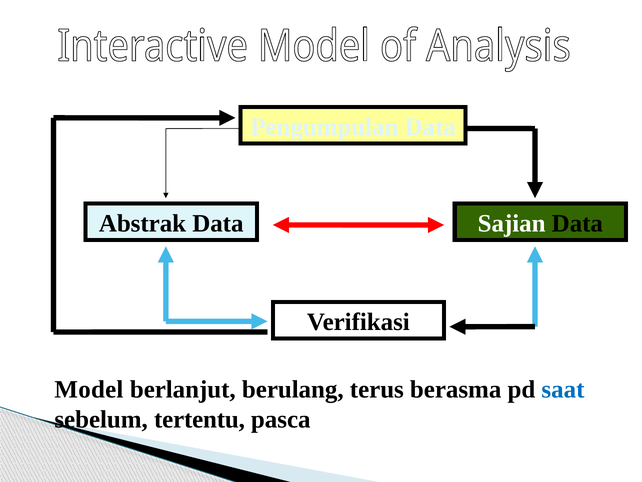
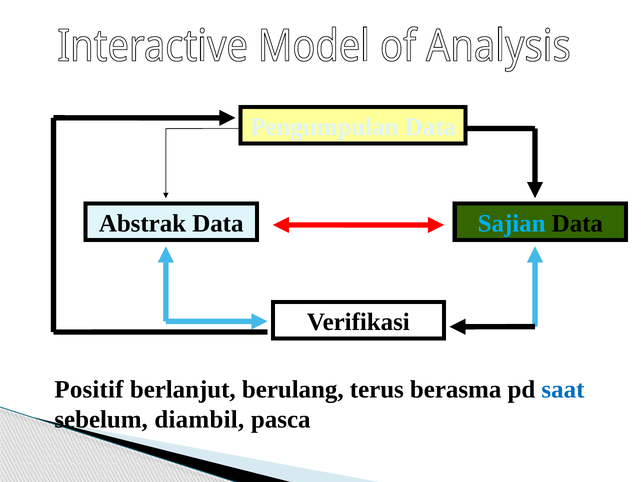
Sajian colour: white -> light blue
Model: Model -> Positif
tertentu: tertentu -> diambil
